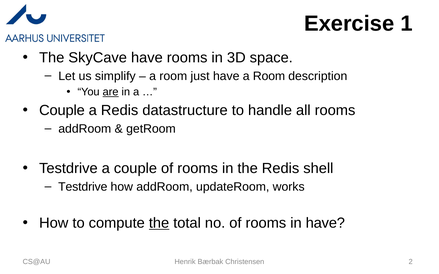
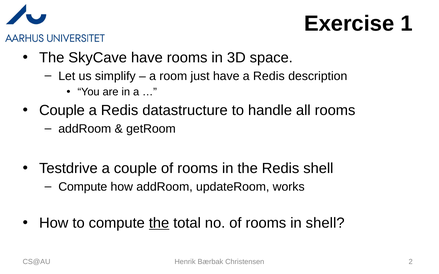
have a Room: Room -> Redis
are underline: present -> none
Testdrive at (83, 187): Testdrive -> Compute
in have: have -> shell
